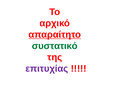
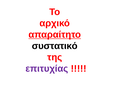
συστατικό colour: green -> black
